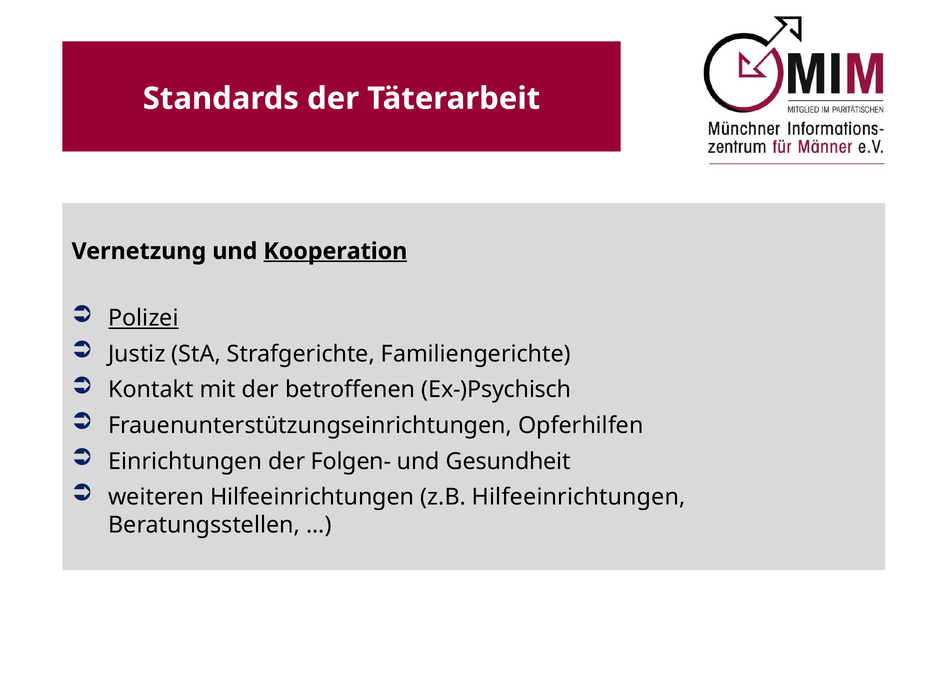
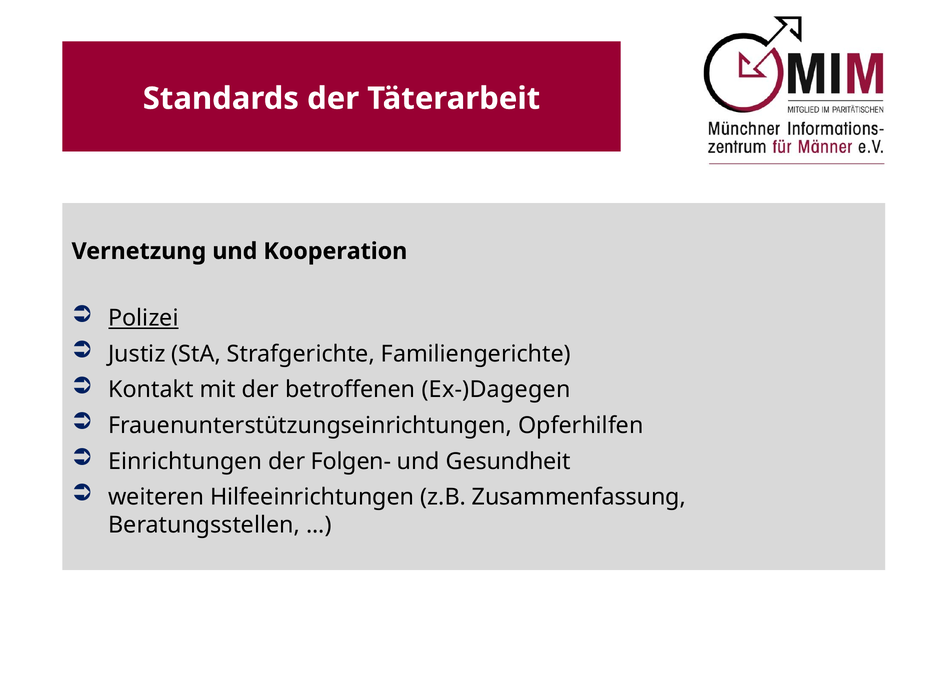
Kooperation underline: present -> none
Ex-)Psychisch: Ex-)Psychisch -> Ex-)Dagegen
z.B Hilfeeinrichtungen: Hilfeeinrichtungen -> Zusammenfassung
